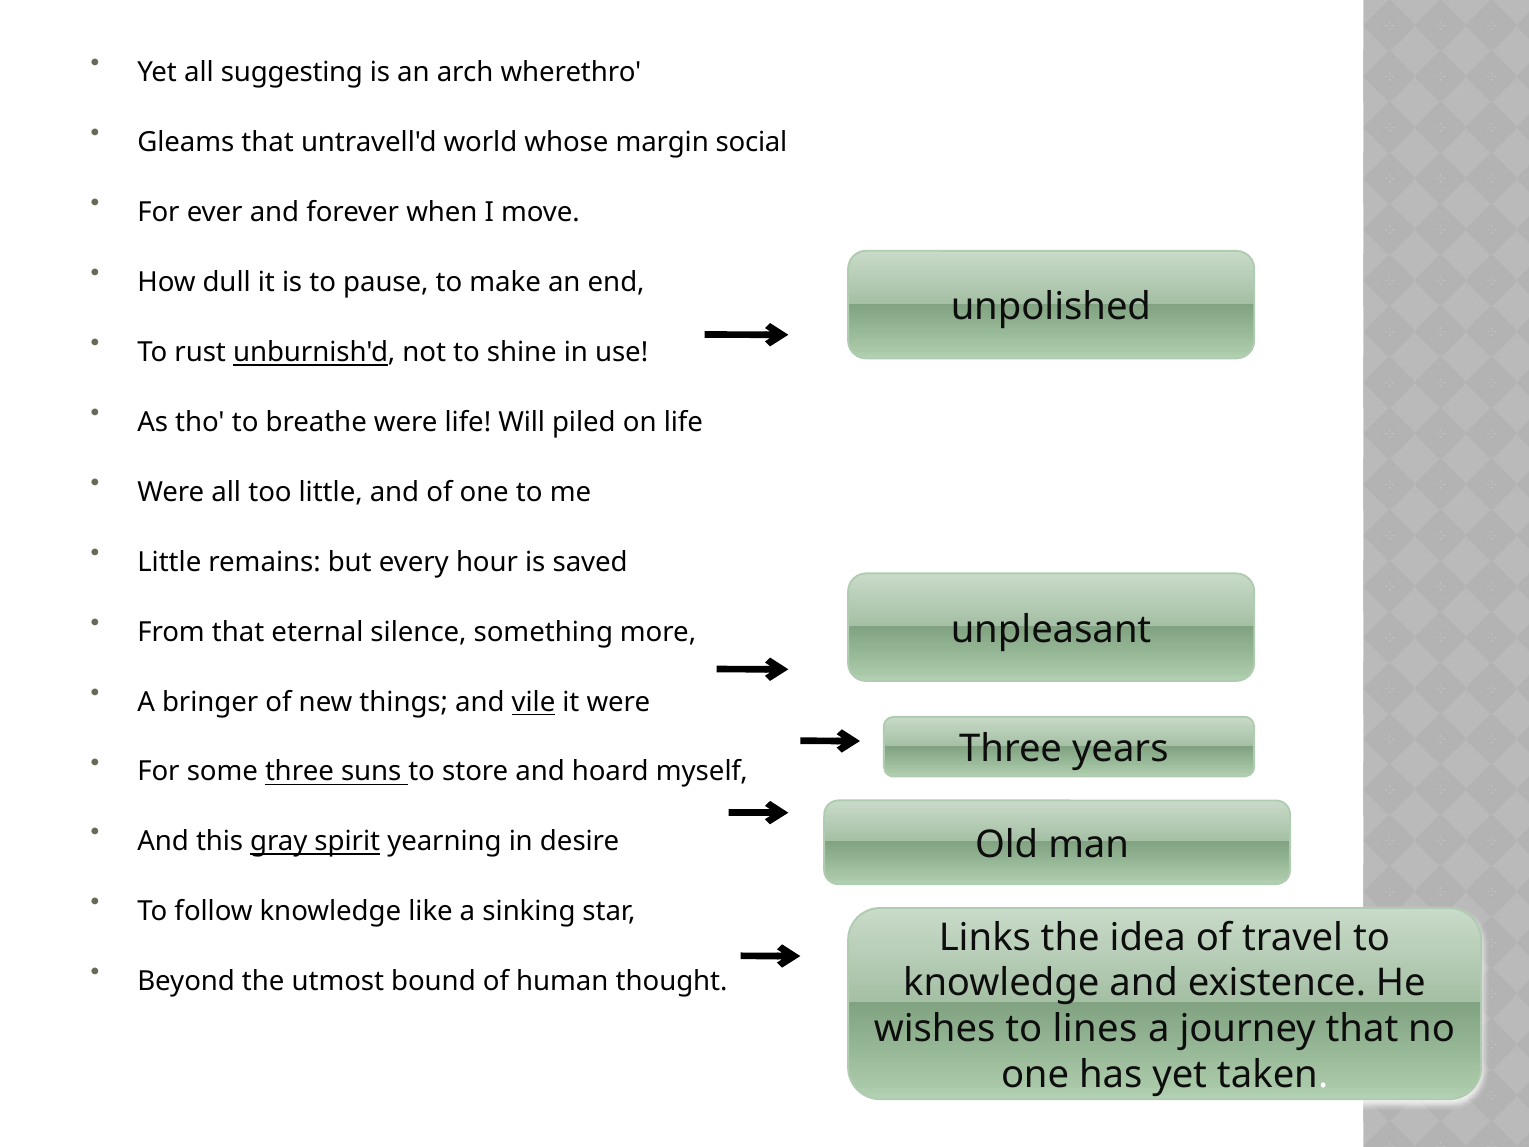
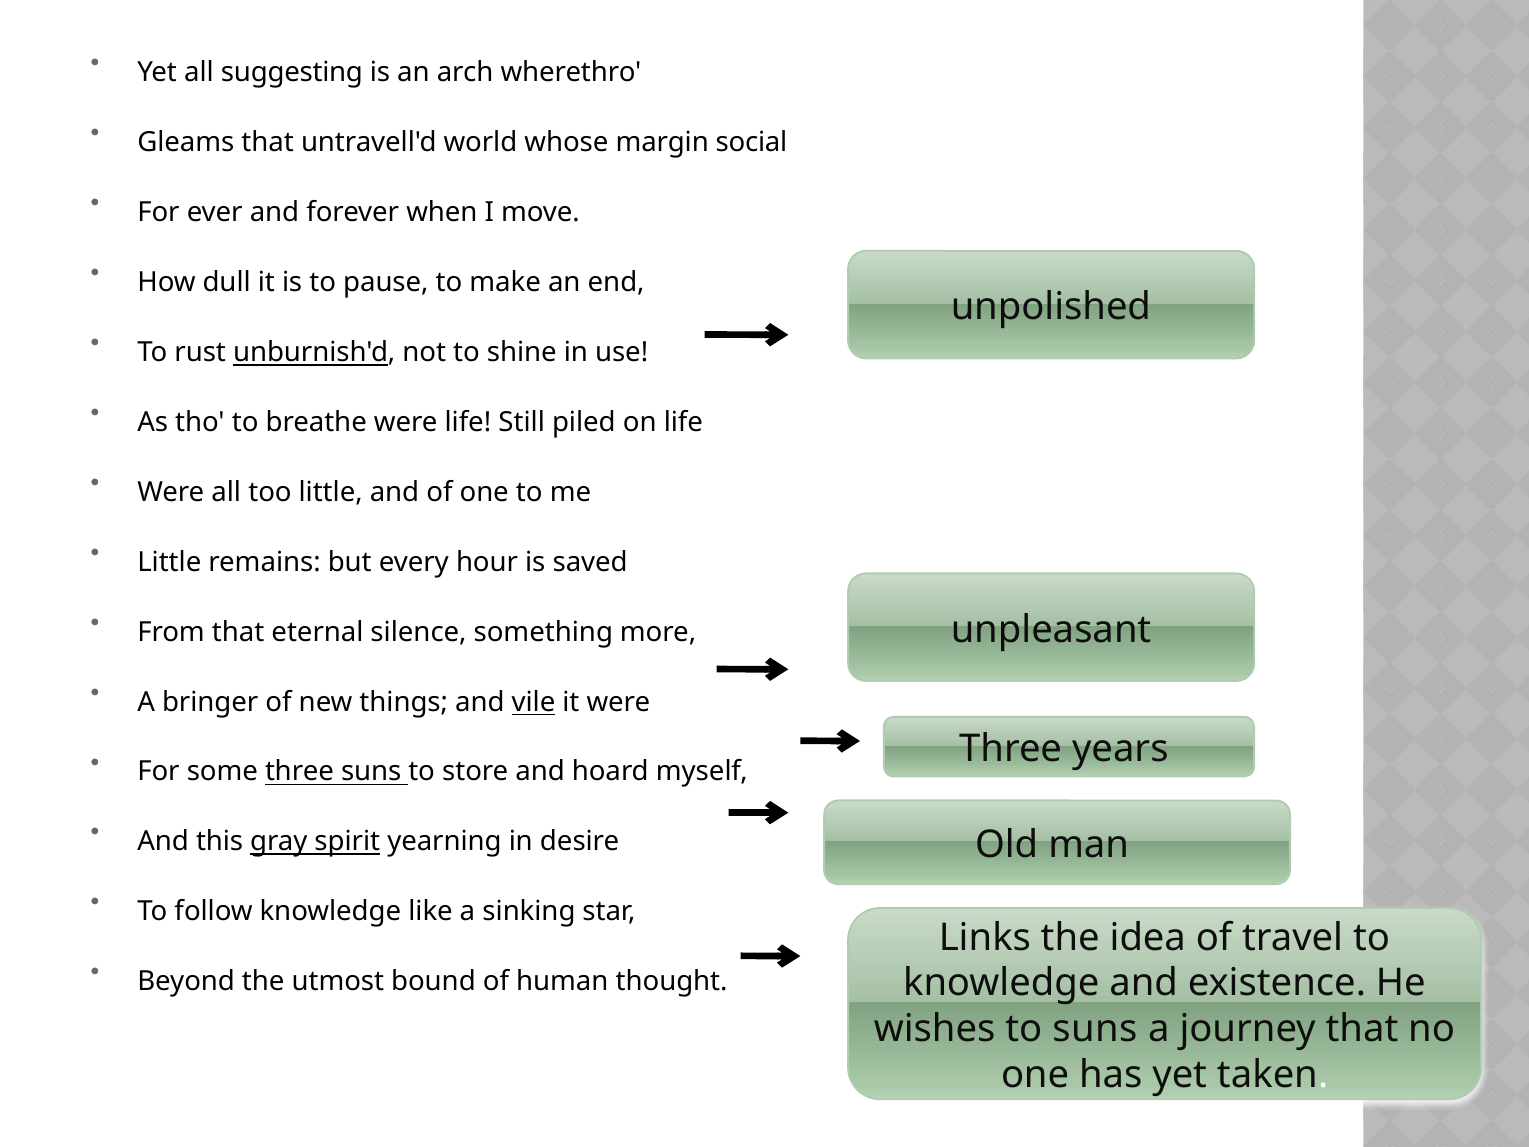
Will: Will -> Still
to lines: lines -> suns
